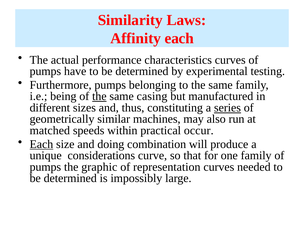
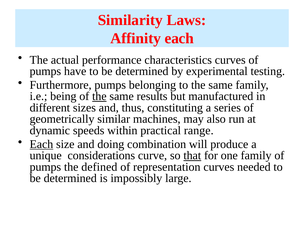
casing: casing -> results
series underline: present -> none
matched: matched -> dynamic
occur: occur -> range
that underline: none -> present
graphic: graphic -> defined
